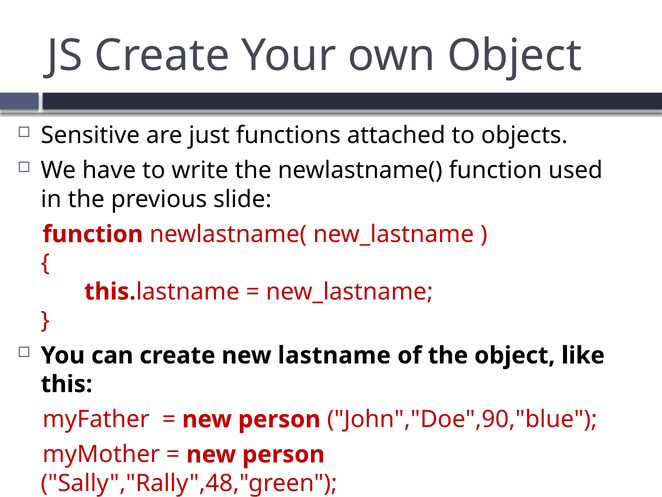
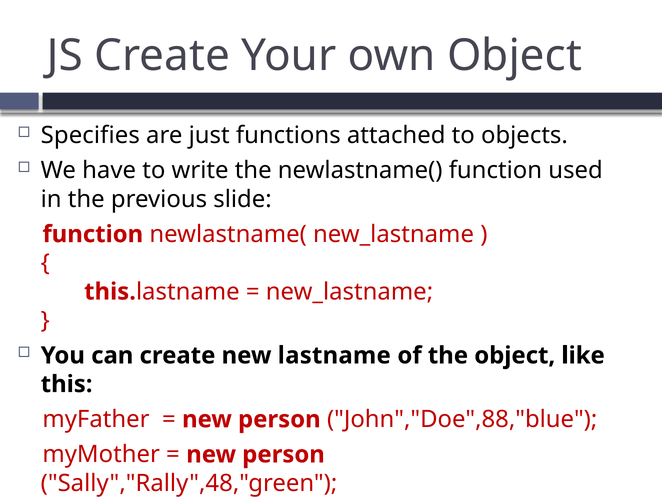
Sensitive: Sensitive -> Specifies
John","Doe",90,"blue: John","Doe",90,"blue -> John","Doe",88,"blue
